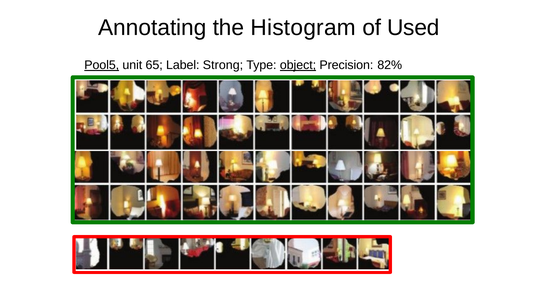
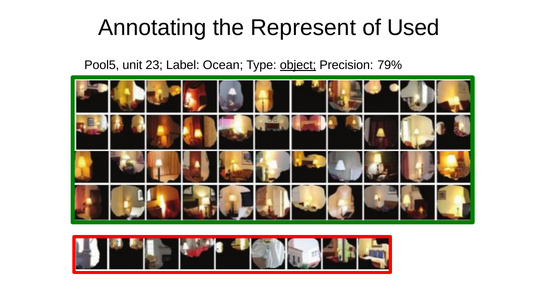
Histogram: Histogram -> Represent
Pool5 underline: present -> none
65: 65 -> 23
Strong: Strong -> Ocean
82%: 82% -> 79%
